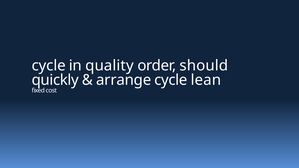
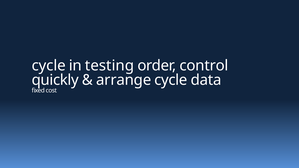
quality: quality -> testing
should: should -> control
lean: lean -> data
